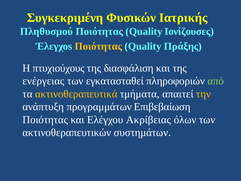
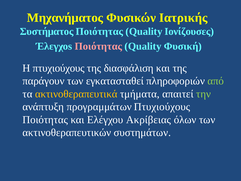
Συγκεκριμένη: Συγκεκριμένη -> Μηχανήματος
Πληθυσμού: Πληθυσμού -> Συστήματος
Ποιότητας at (98, 46) colour: yellow -> pink
Πράξης: Πράξης -> Φυσική
ενέργειας: ενέργειας -> παράγουν
την colour: yellow -> light green
προγραμμάτων Επιβεβαίωση: Επιβεβαίωση -> Πτυχιούχους
